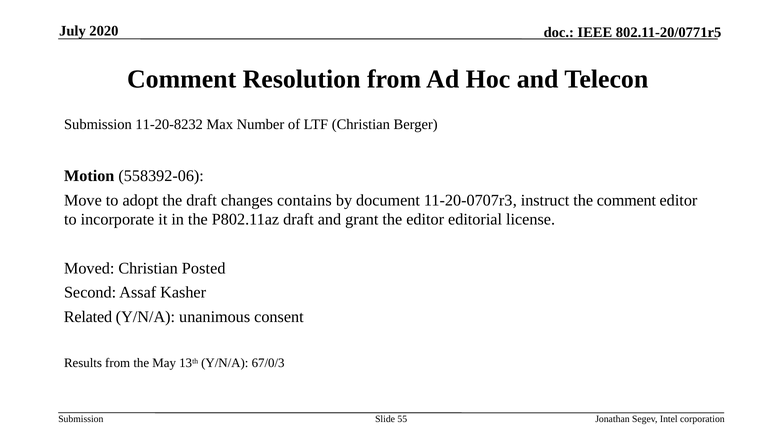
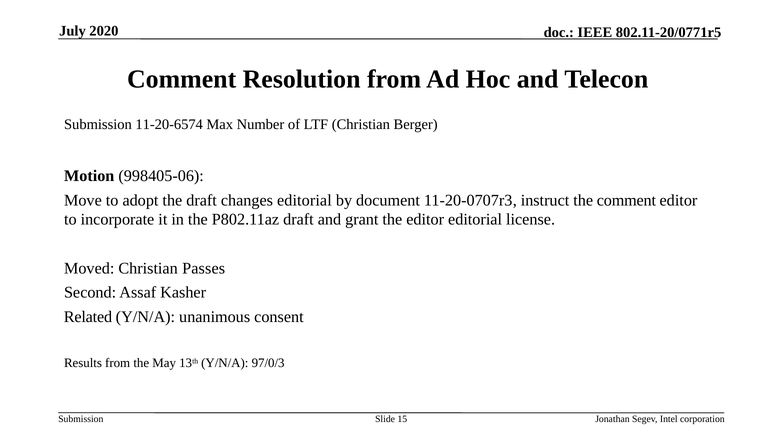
11-20-8232: 11-20-8232 -> 11-20-6574
558392-06: 558392-06 -> 998405-06
changes contains: contains -> editorial
Posted: Posted -> Passes
67/0/3: 67/0/3 -> 97/0/3
55: 55 -> 15
